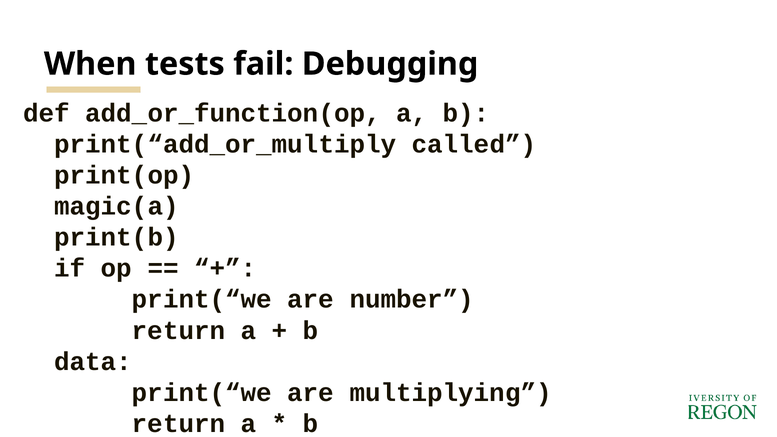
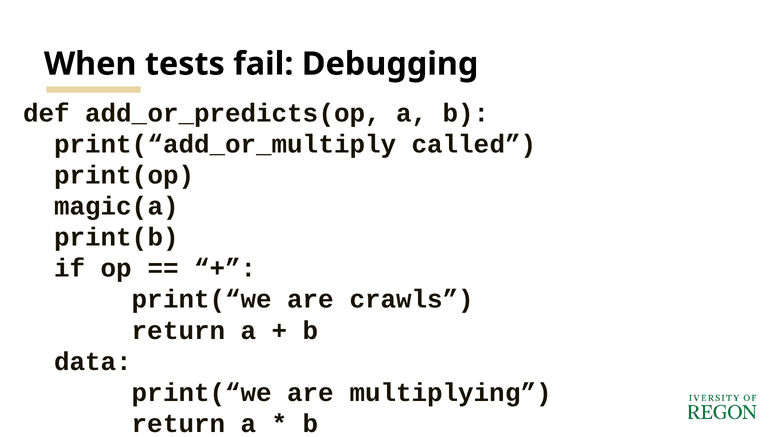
add_or_function(op: add_or_function(op -> add_or_predicts(op
number: number -> crawls
